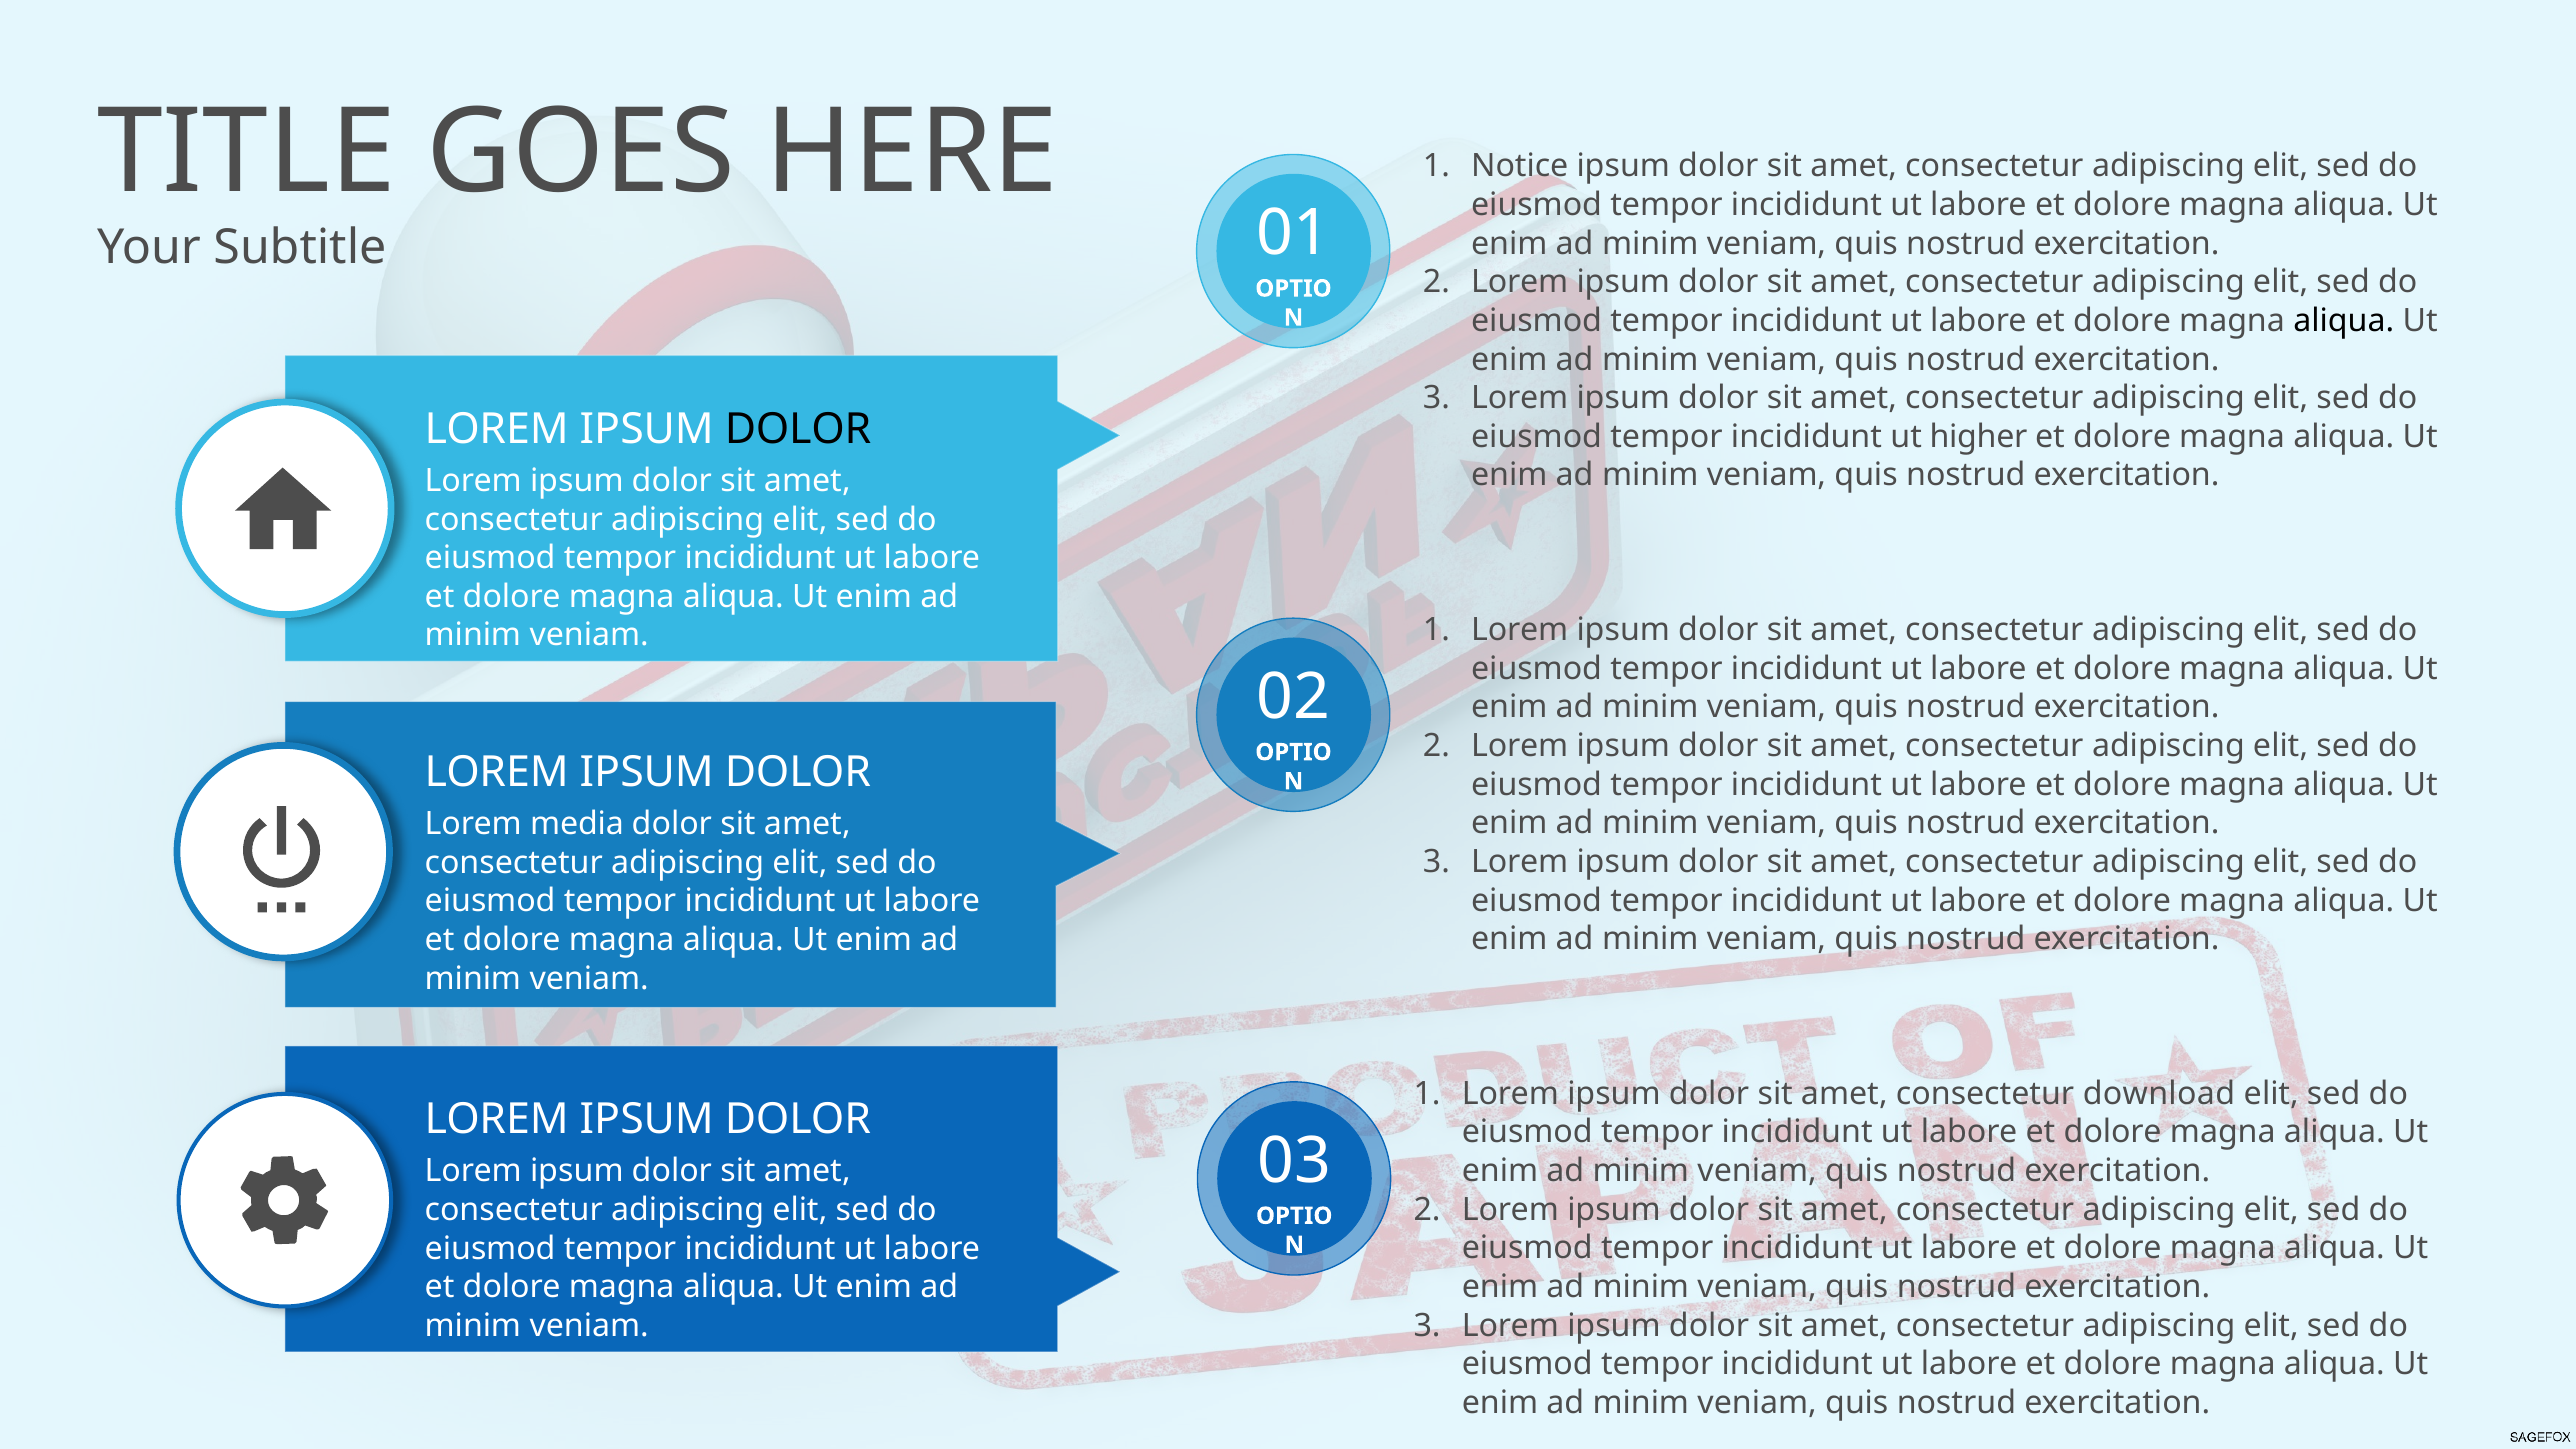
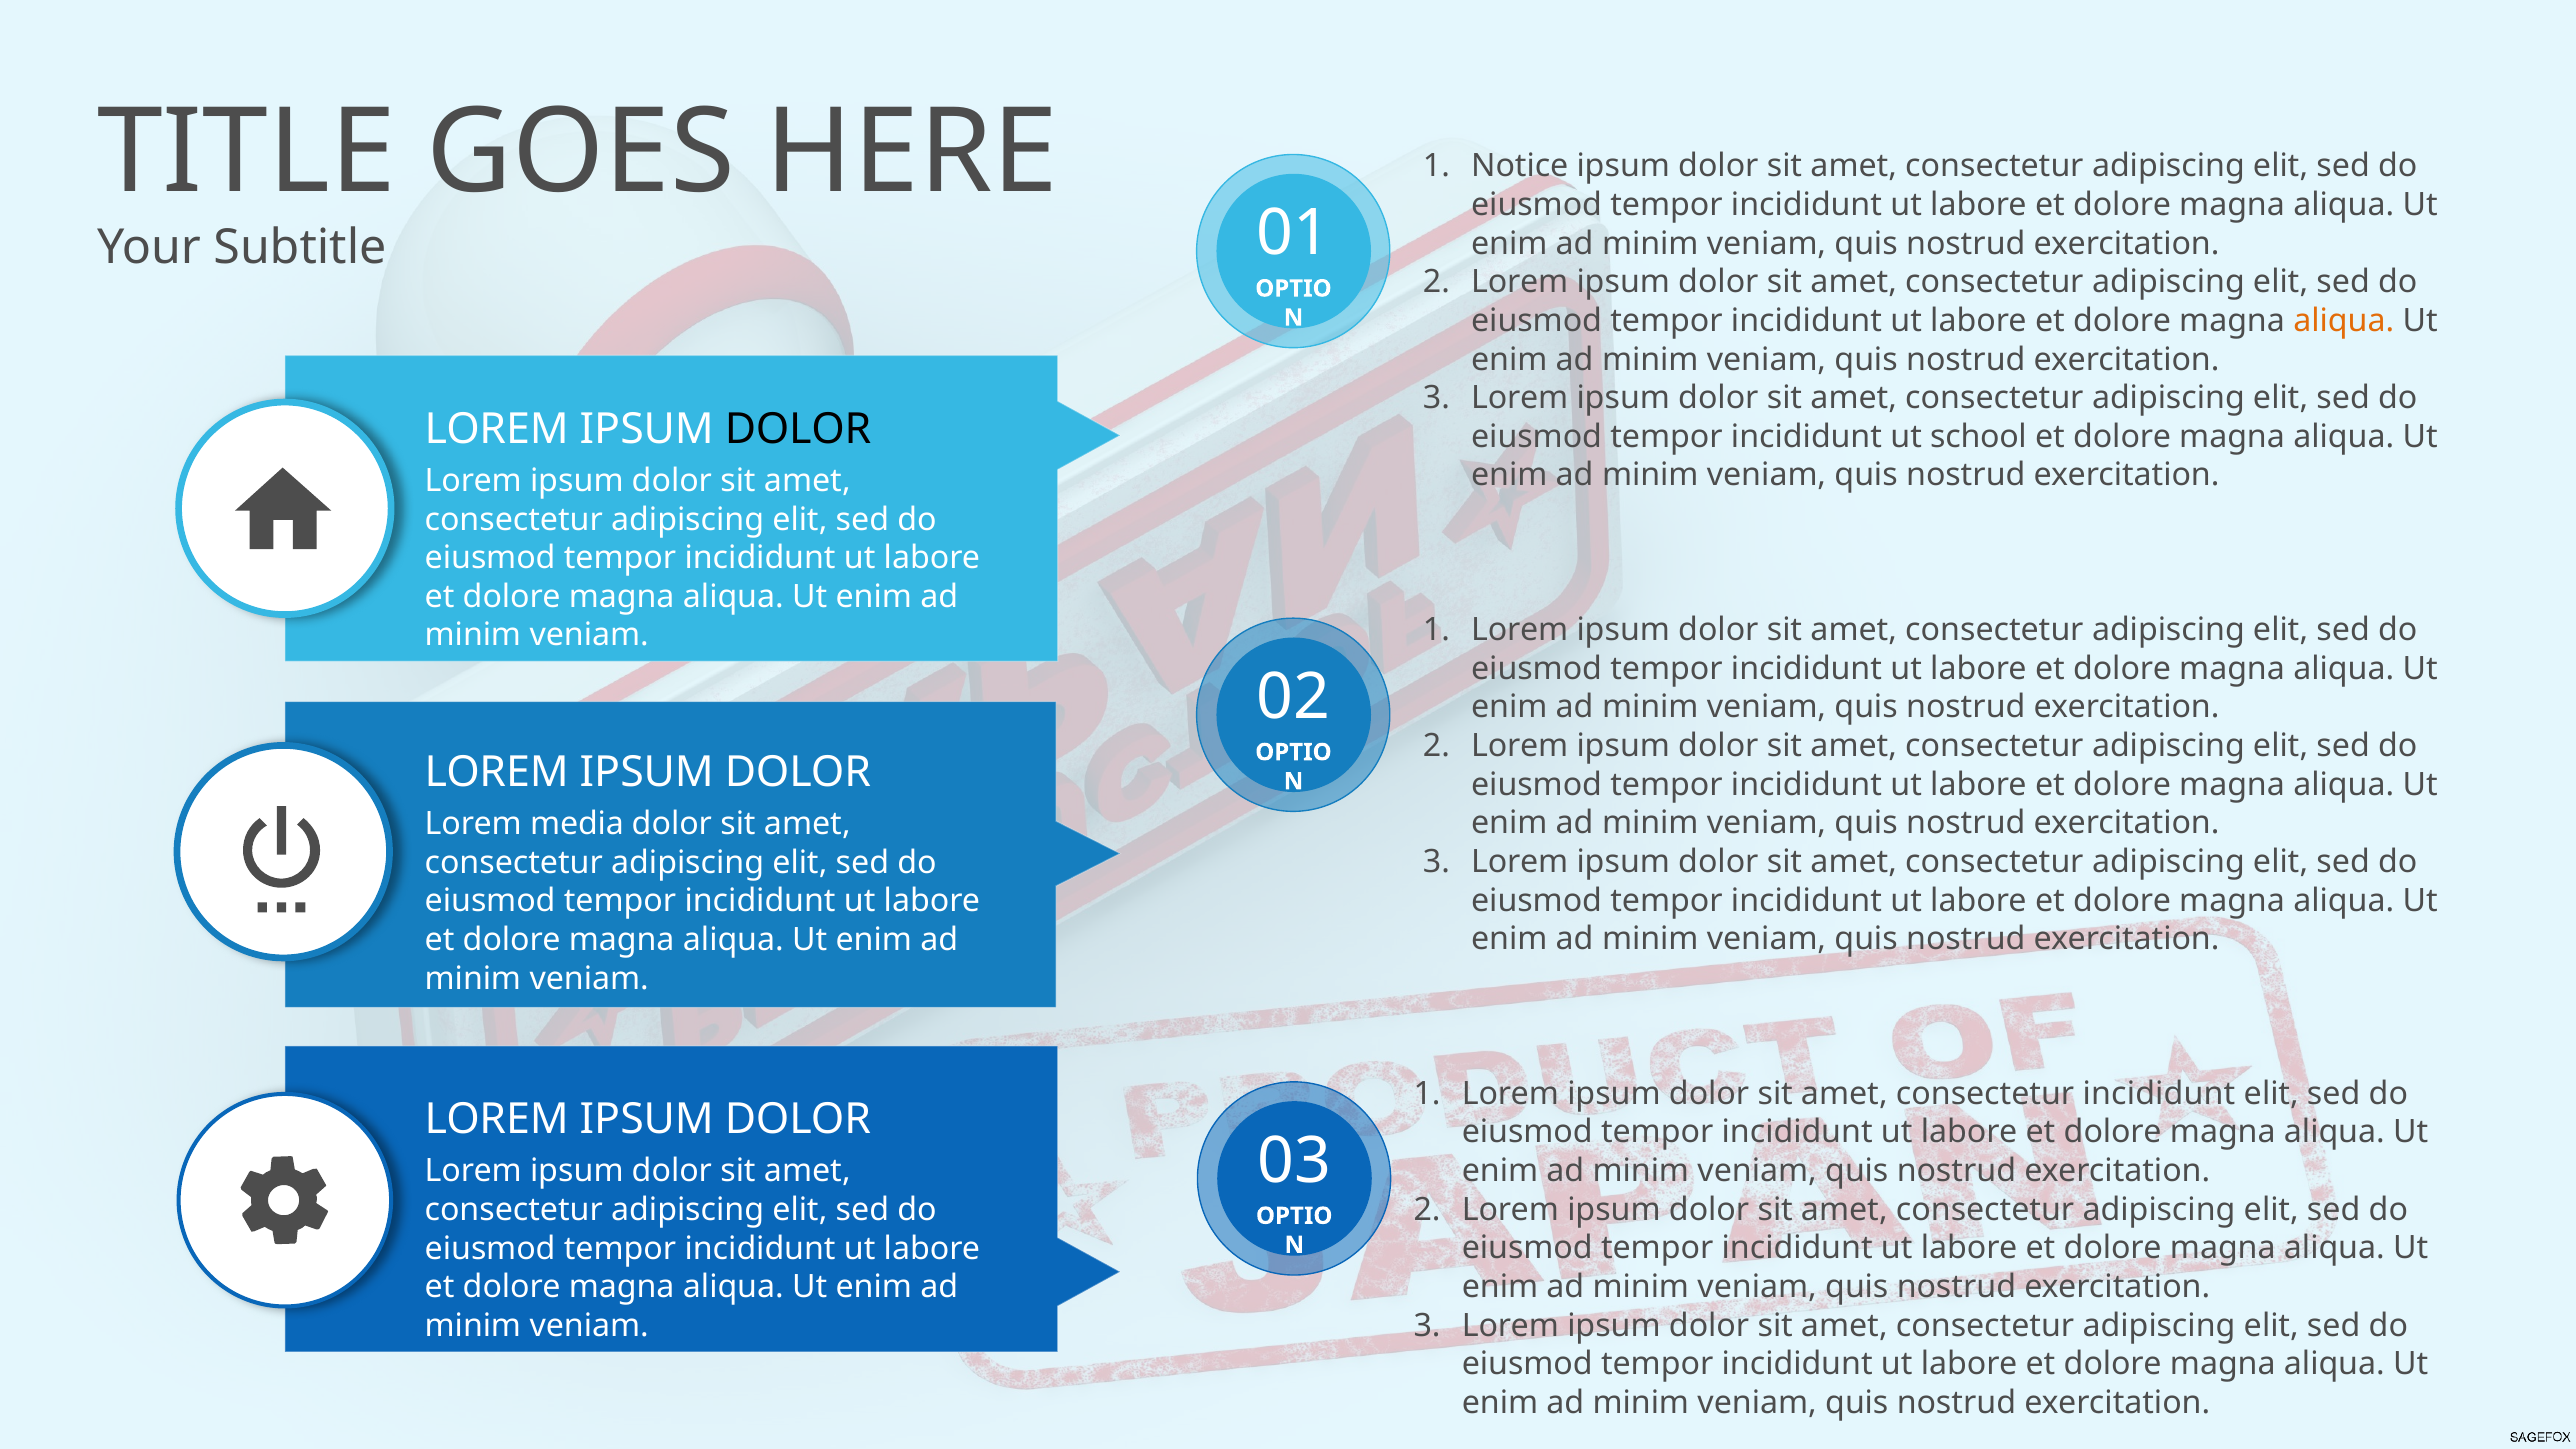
aliqua at (2344, 321) colour: black -> orange
higher: higher -> school
consectetur download: download -> incididunt
